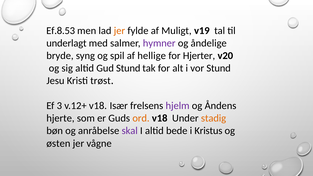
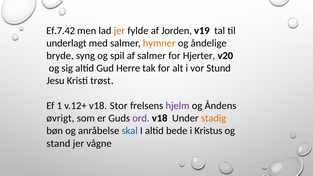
Ef.8.53: Ef.8.53 -> Ef.7.42
Muligt: Muligt -> Jorden
hymner colour: purple -> orange
af hellige: hellige -> salmer
Gud Stund: Stund -> Herre
3: 3 -> 1
Især: Især -> Stor
hjerte: hjerte -> øvrigt
ord colour: orange -> purple
skal colour: purple -> blue
østen: østen -> stand
